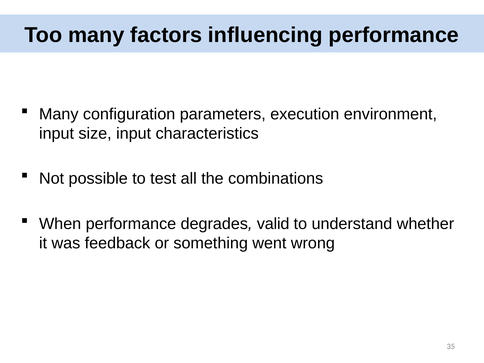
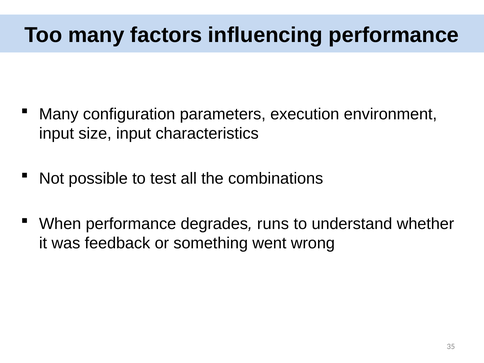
valid: valid -> runs
